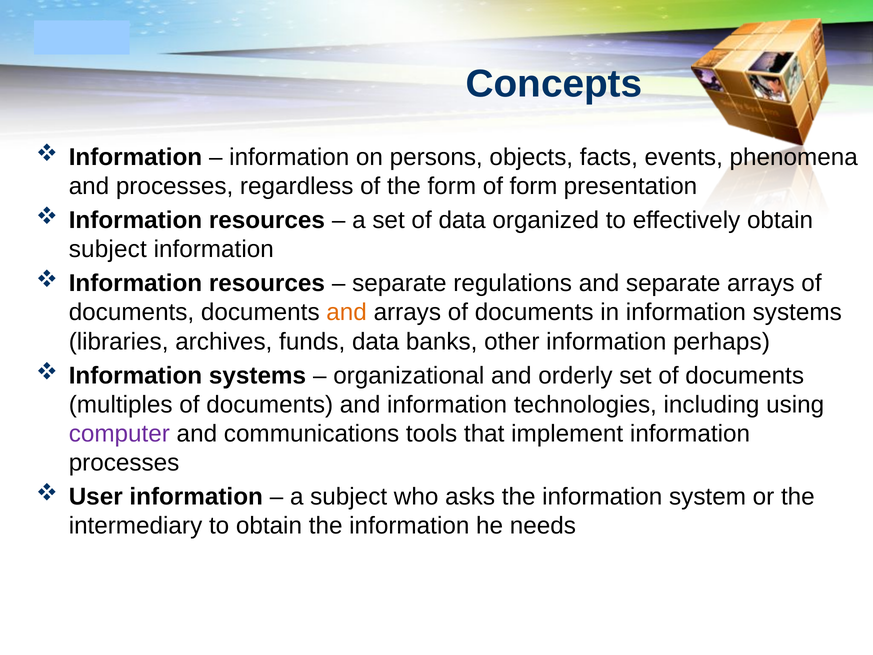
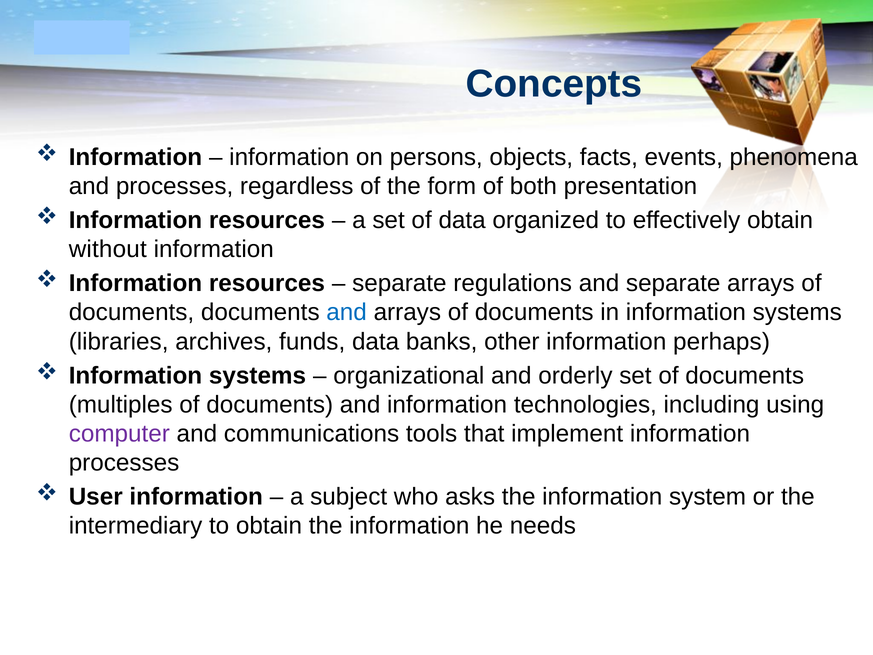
of form: form -> both
subject at (108, 249): subject -> without
and at (347, 312) colour: orange -> blue
